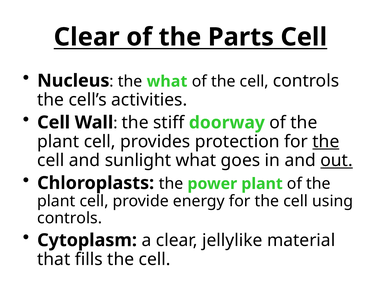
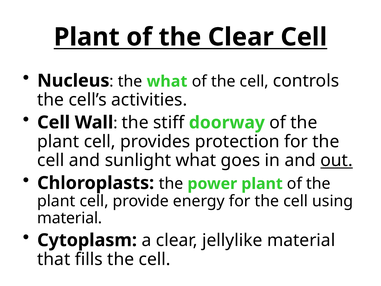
Clear at (87, 37): Clear -> Plant
the Parts: Parts -> Clear
the at (326, 141) underline: present -> none
controls at (70, 218): controls -> material
